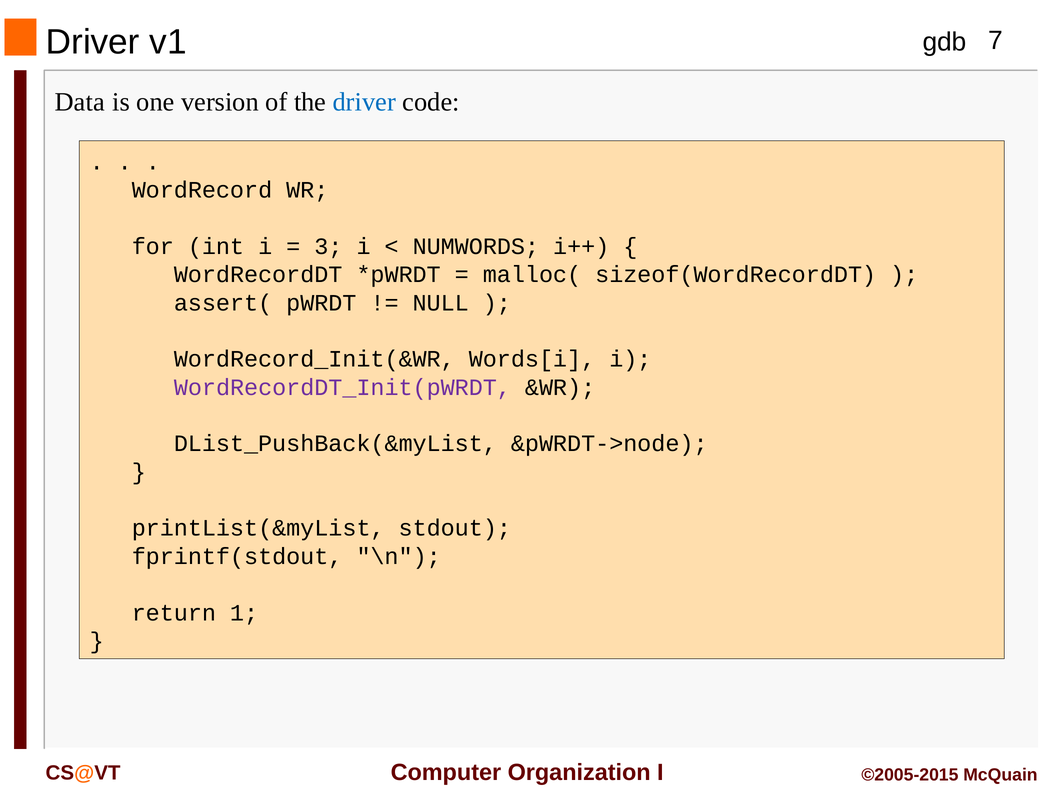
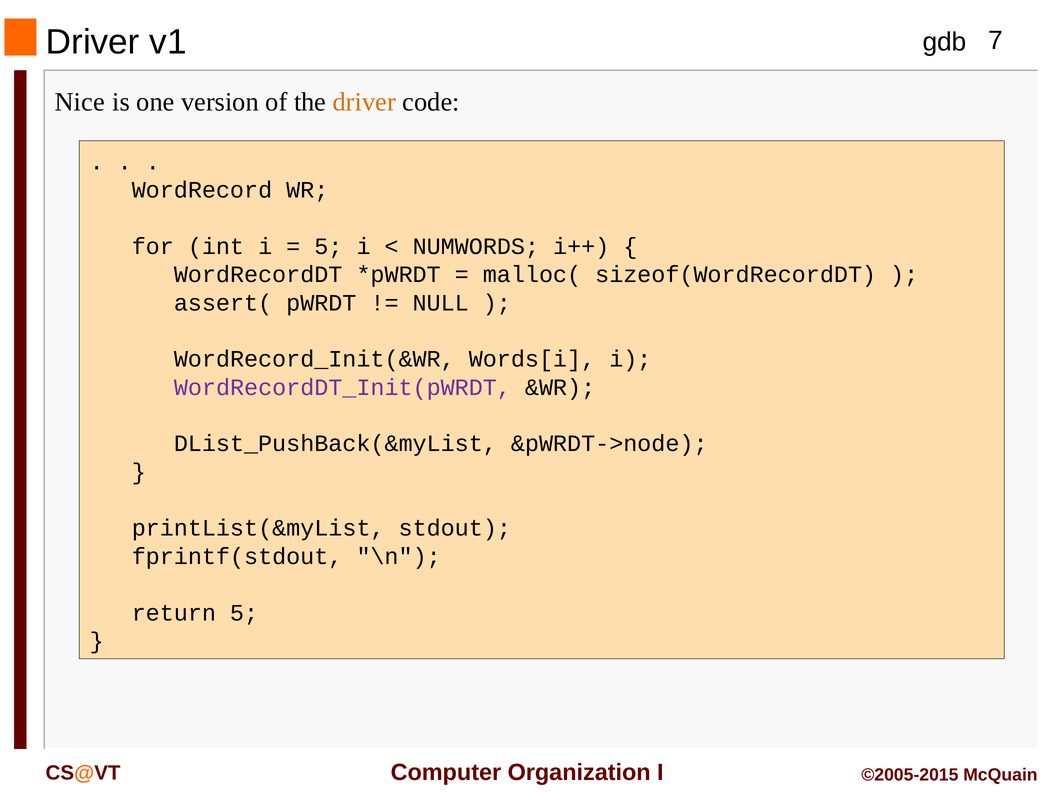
Data: Data -> Nice
driver at (364, 102) colour: blue -> orange
3 at (328, 246): 3 -> 5
return 1: 1 -> 5
